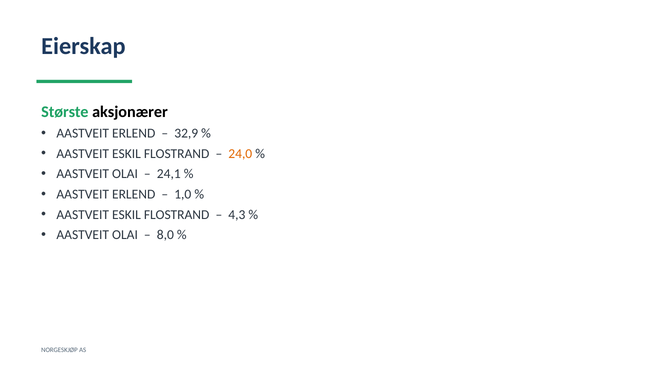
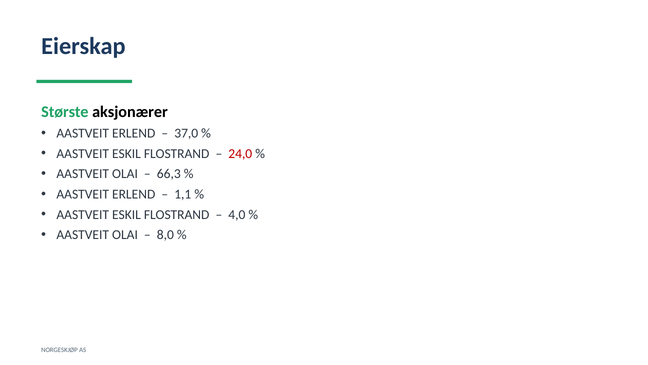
32,9: 32,9 -> 37,0
24,0 colour: orange -> red
24,1: 24,1 -> 66,3
1,0: 1,0 -> 1,1
4,3: 4,3 -> 4,0
